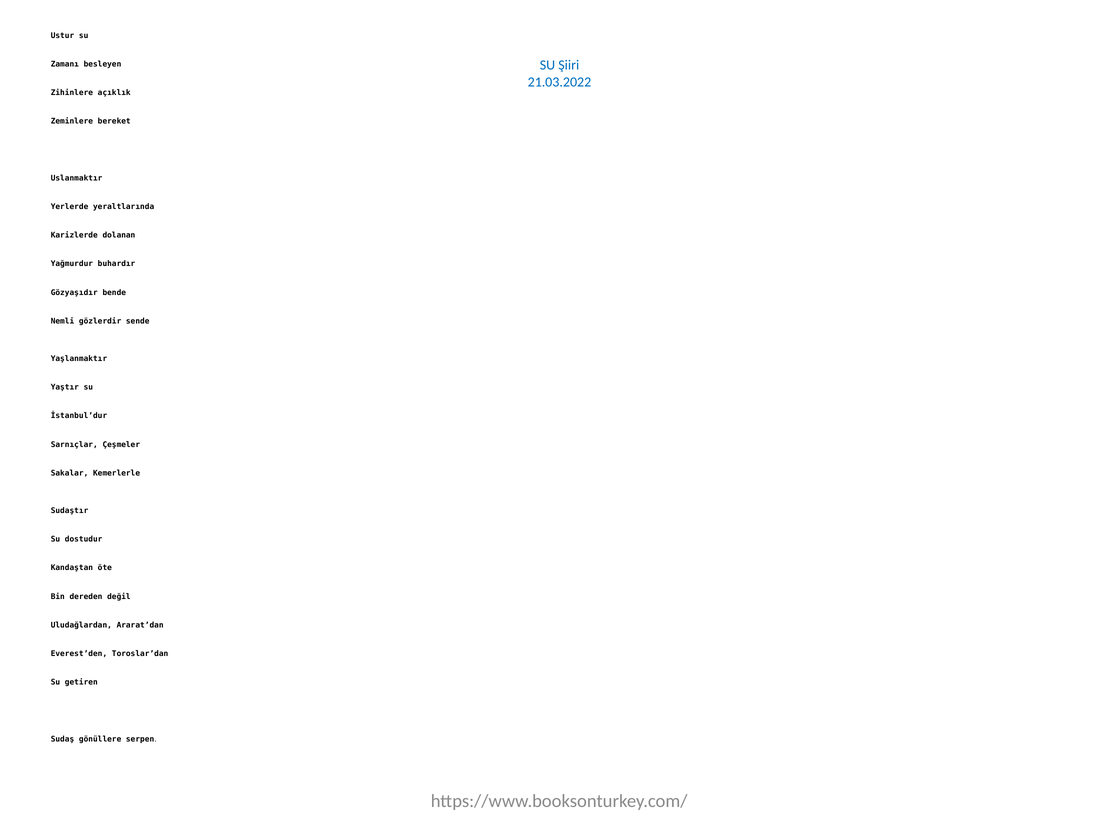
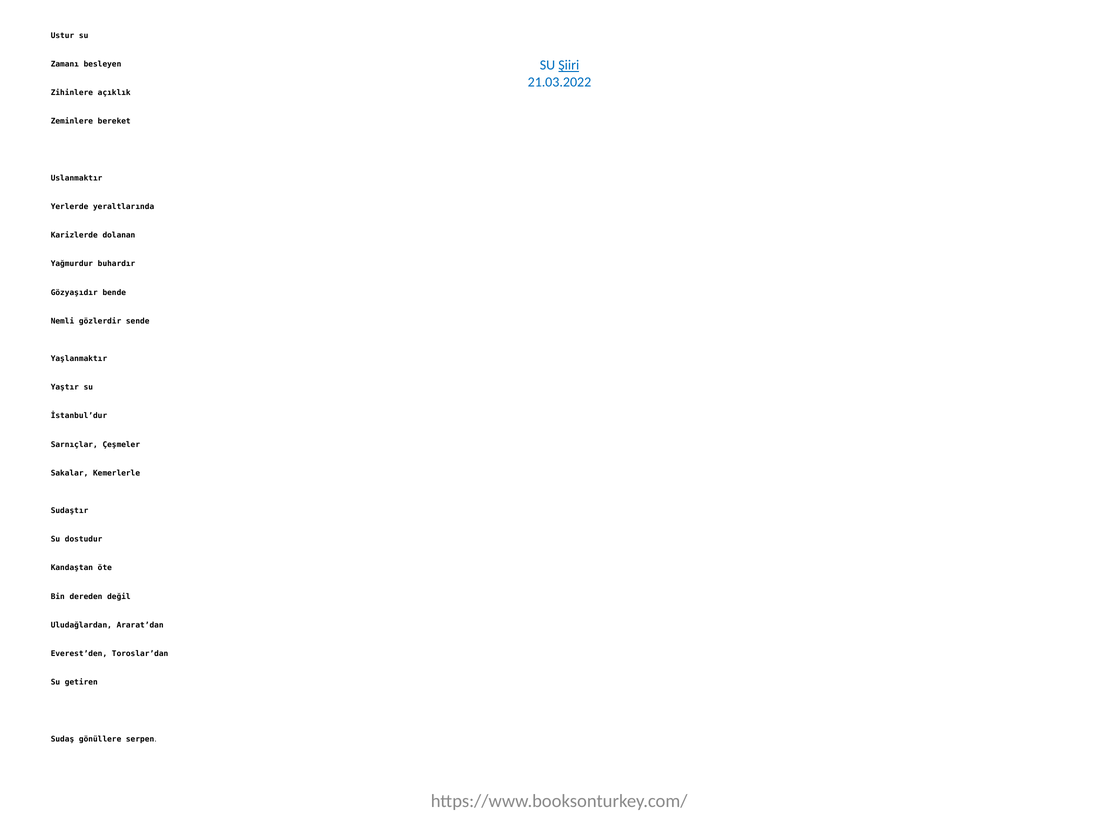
Şiiri underline: none -> present
